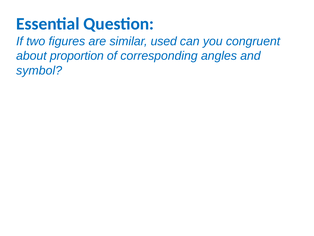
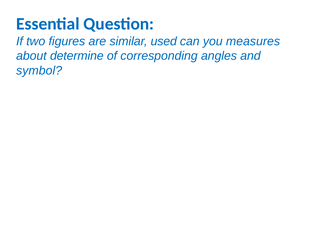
congruent: congruent -> measures
proportion: proportion -> determine
